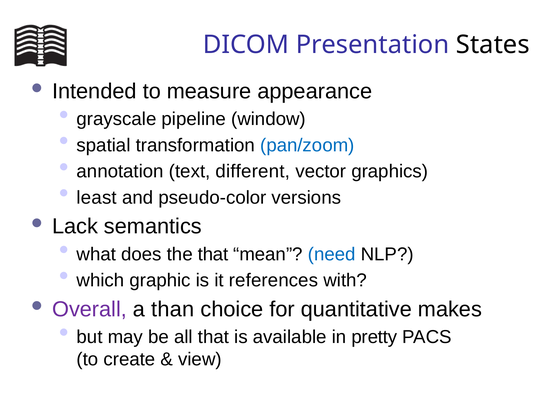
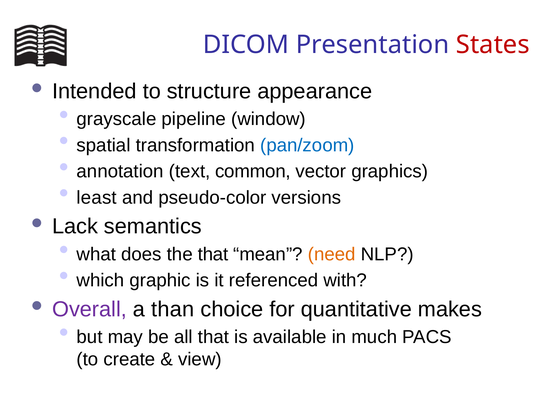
States colour: black -> red
measure: measure -> structure
different: different -> common
need colour: blue -> orange
references: references -> referenced
pretty: pretty -> much
